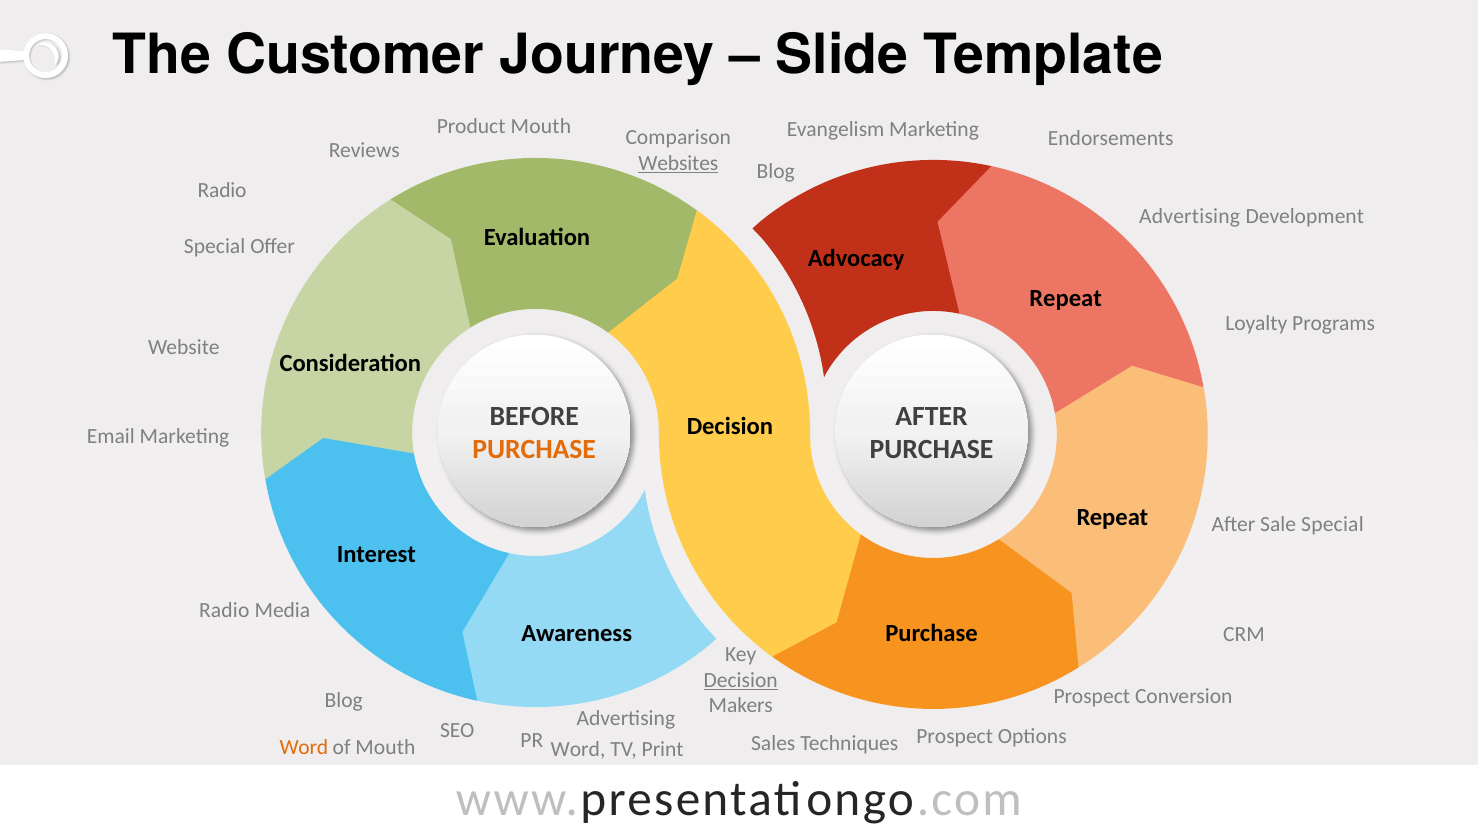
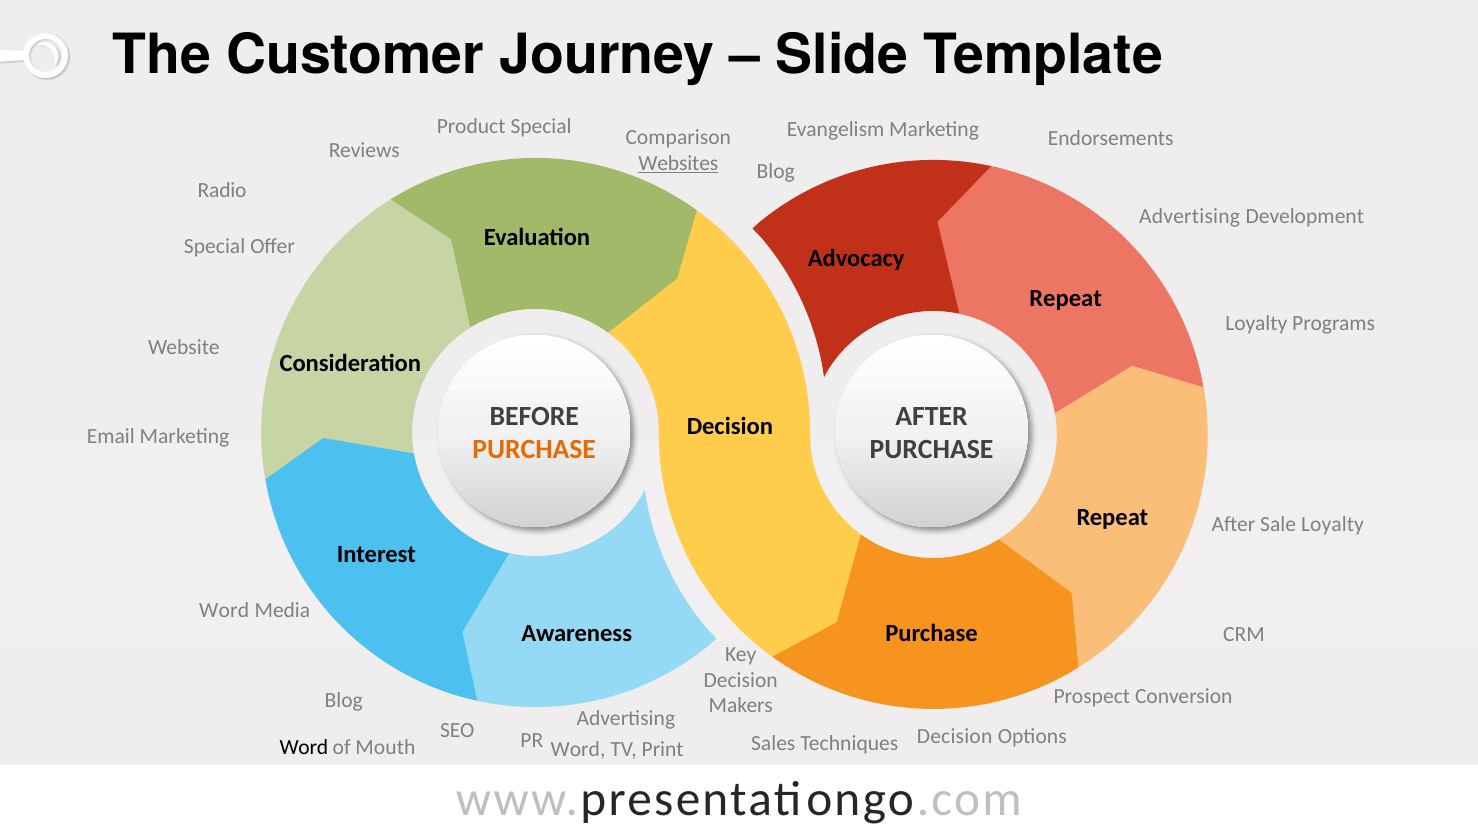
Product Mouth: Mouth -> Special
Sale Special: Special -> Loyalty
Radio at (224, 610): Radio -> Word
Decision at (741, 679) underline: present -> none
Techniques Prospect: Prospect -> Decision
Word at (304, 747) colour: orange -> black
